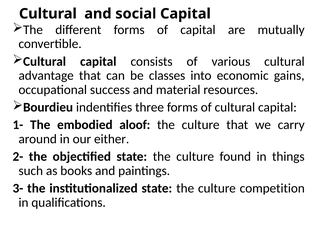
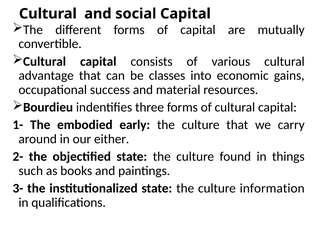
aloof: aloof -> early
competition: competition -> information
